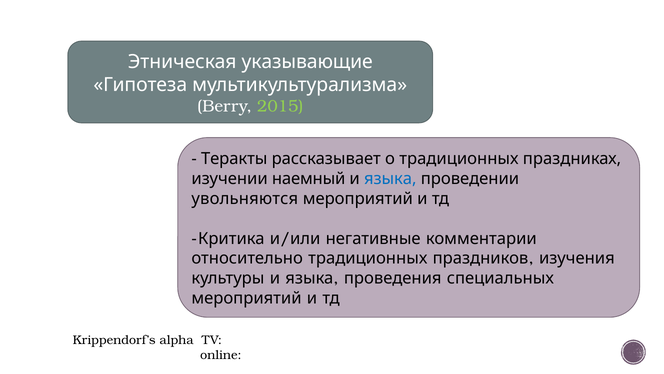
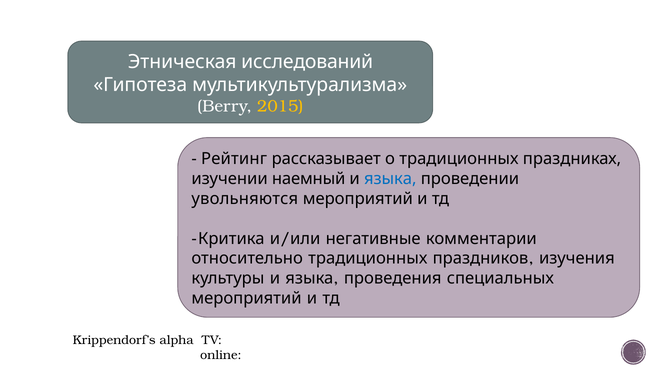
указывающие: указывающие -> исследований
2015 colour: light green -> yellow
Теракты: Теракты -> Рейтинг
